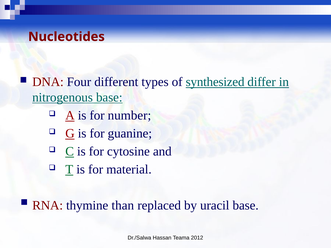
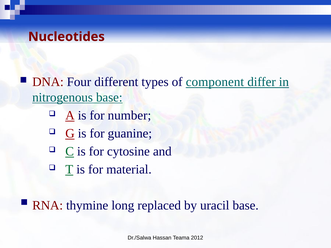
synthesized: synthesized -> component
than: than -> long
